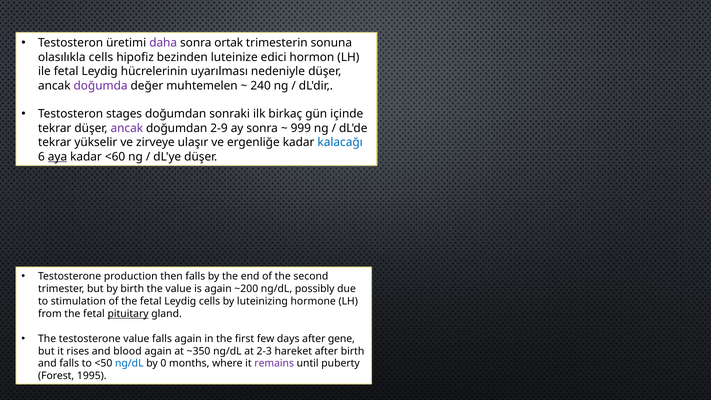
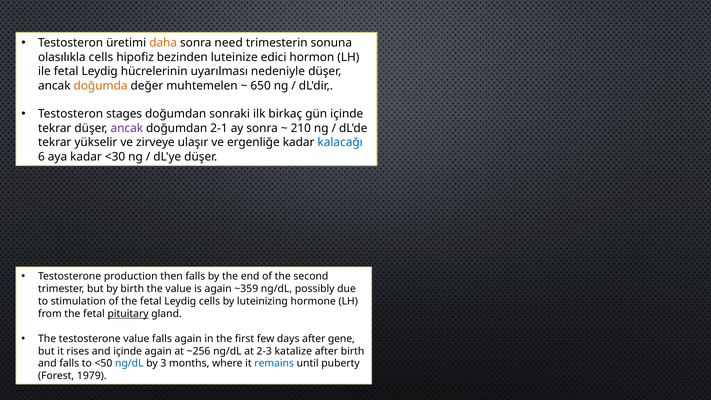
daha colour: purple -> orange
ortak: ortak -> need
doğumda colour: purple -> orange
240: 240 -> 650
2-9: 2-9 -> 2-1
999: 999 -> 210
aya underline: present -> none
<60: <60 -> <30
~200: ~200 -> ~359
and blood: blood -> içinde
~350: ~350 -> ~256
hareket: hareket -> katalize
0: 0 -> 3
remains colour: purple -> blue
1995: 1995 -> 1979
